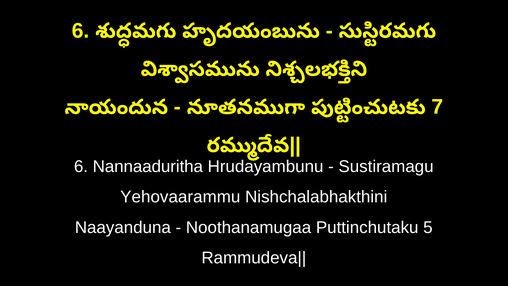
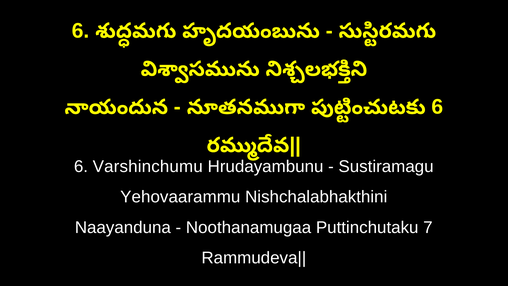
7 at (437, 107): 7 -> 6
Nannaaduritha: Nannaaduritha -> Varshinchumu
5: 5 -> 7
